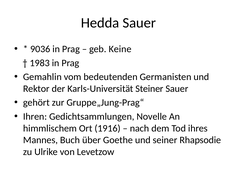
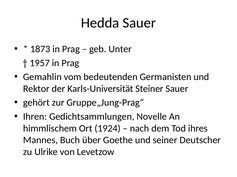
9036: 9036 -> 1873
Keine: Keine -> Unter
1983: 1983 -> 1957
1916: 1916 -> 1924
Rhapsodie: Rhapsodie -> Deutscher
